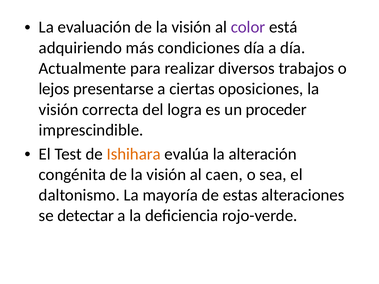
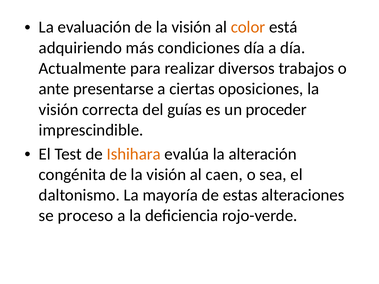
color colour: purple -> orange
lejos: lejos -> ante
logra: logra -> guías
detectar: detectar -> proceso
